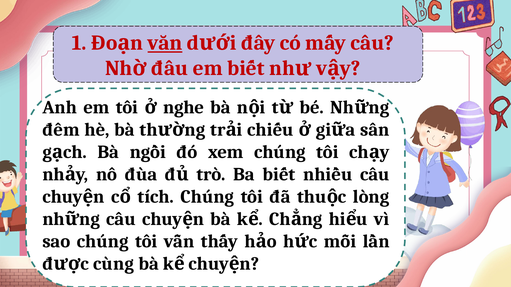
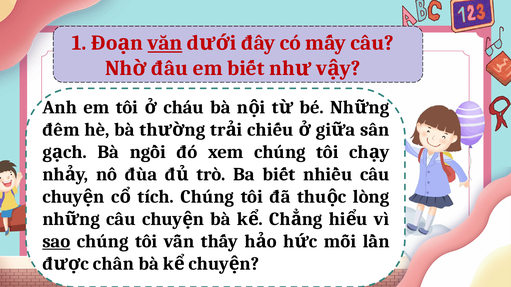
nghe: nghe -> cháu
sao underline: none -> present
cùng: cùng -> chân
